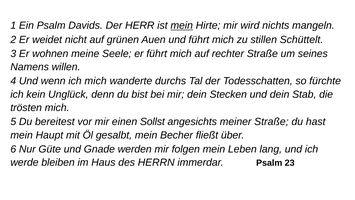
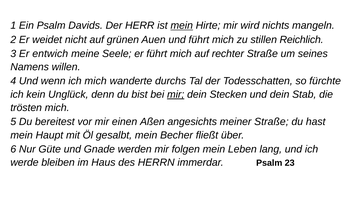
Schüttelt: Schüttelt -> Reichlich
wohnen: wohnen -> entwich
mir at (176, 94) underline: none -> present
Sollst: Sollst -> Aßen
